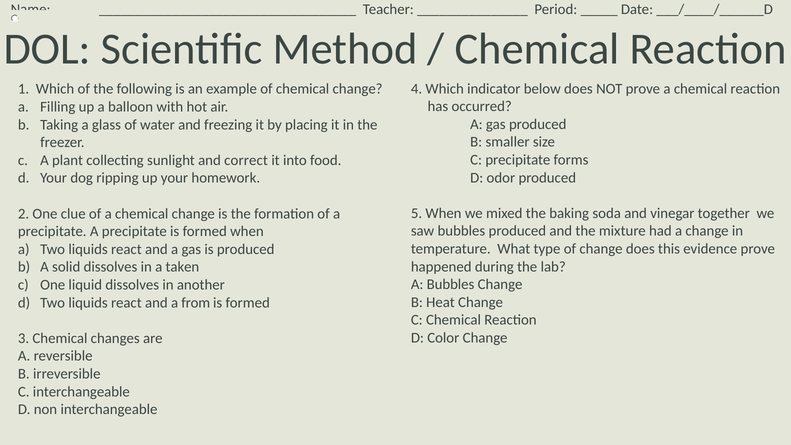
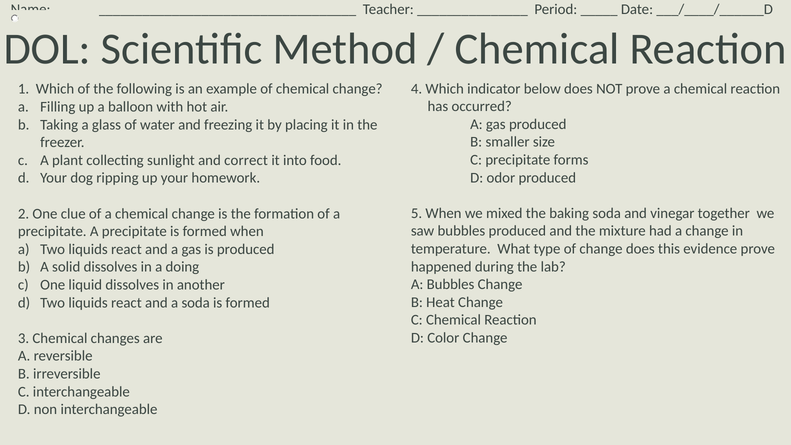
taken: taken -> doing
a from: from -> soda
